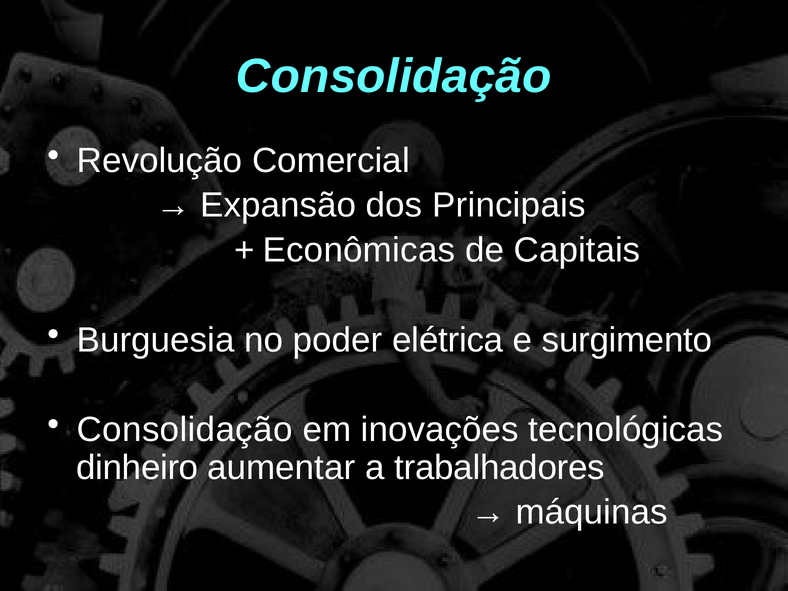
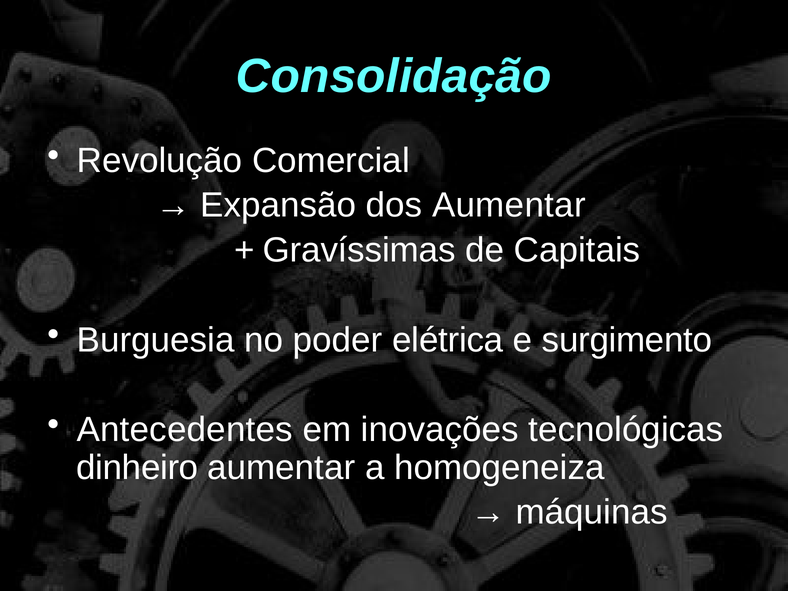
dos Principais: Principais -> Aumentar
Econômicas: Econômicas -> Gravíssimas
Consolidação at (185, 430): Consolidação -> Antecedentes
trabalhadores: trabalhadores -> homogeneiza
